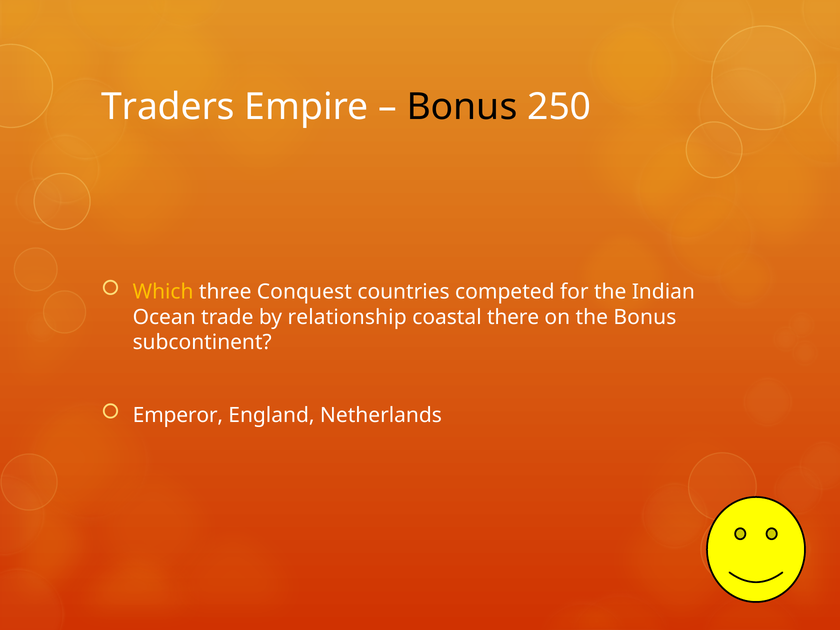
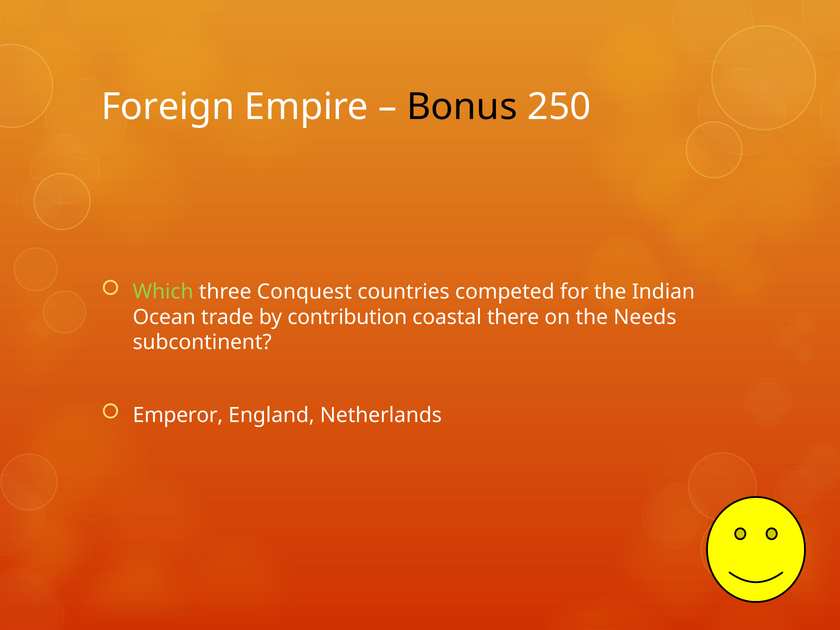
Traders: Traders -> Foreign
Which colour: yellow -> light green
relationship: relationship -> contribution
the Bonus: Bonus -> Needs
